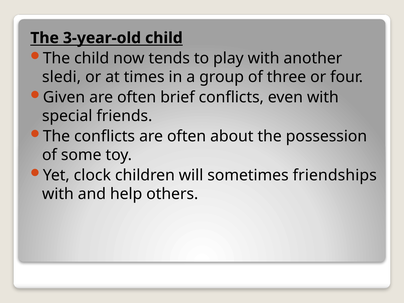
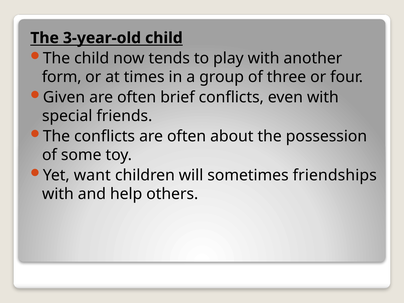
sledi: sledi -> form
clock: clock -> want
